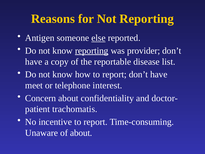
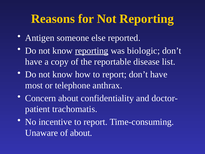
else underline: present -> none
provider: provider -> biologic
meet: meet -> most
interest: interest -> anthrax
